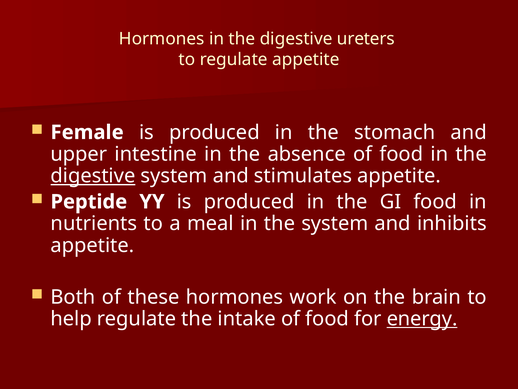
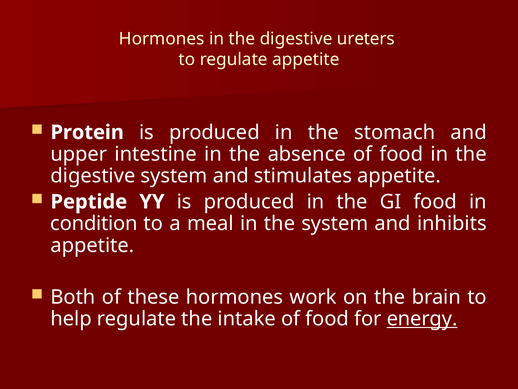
Female: Female -> Protein
digestive at (93, 176) underline: present -> none
nutrients: nutrients -> condition
